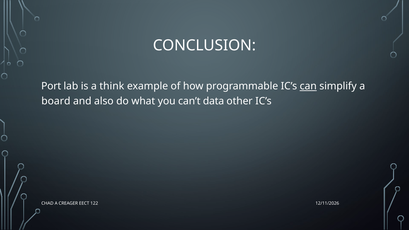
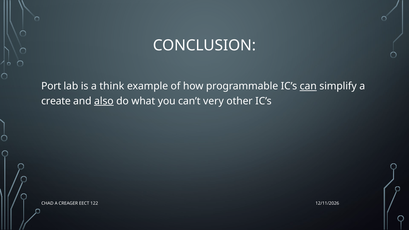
board: board -> create
also underline: none -> present
data: data -> very
